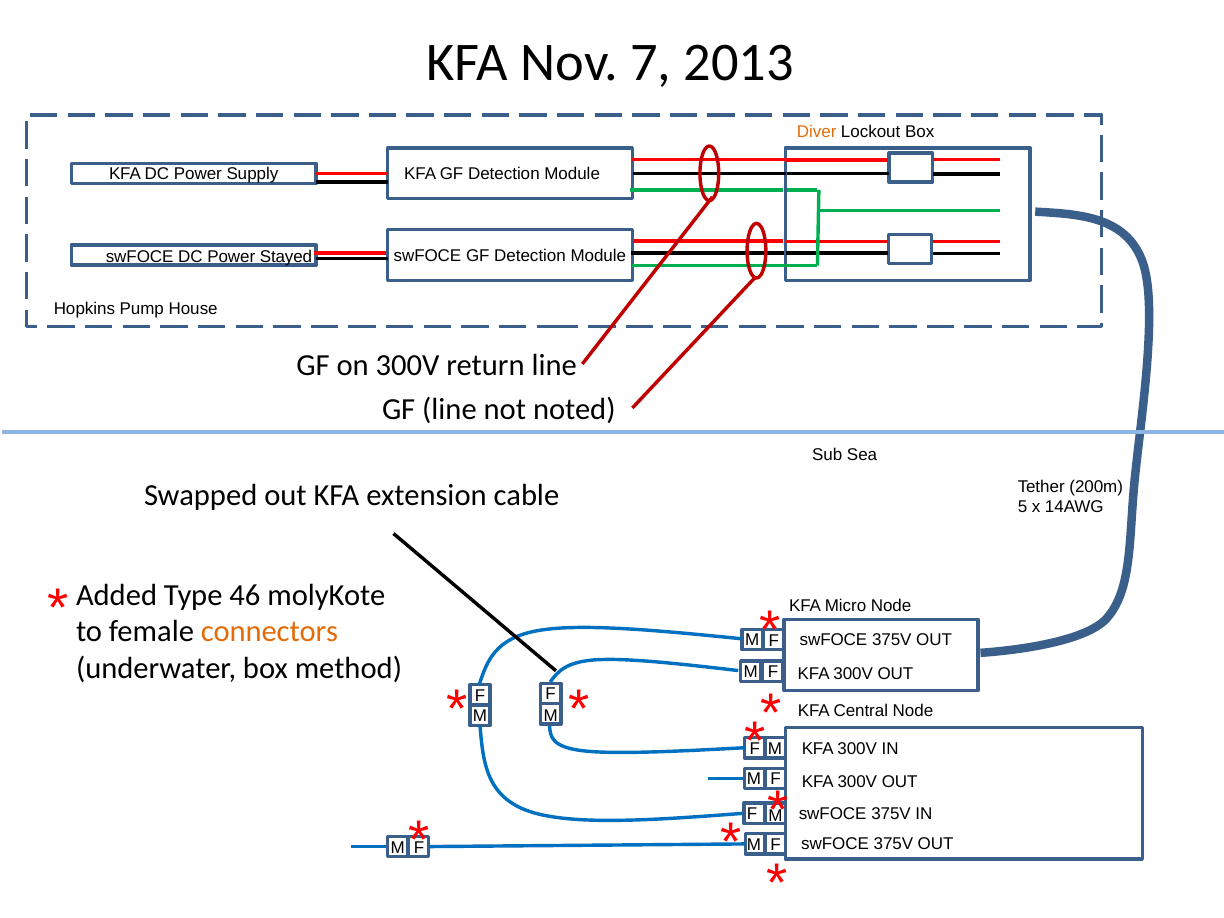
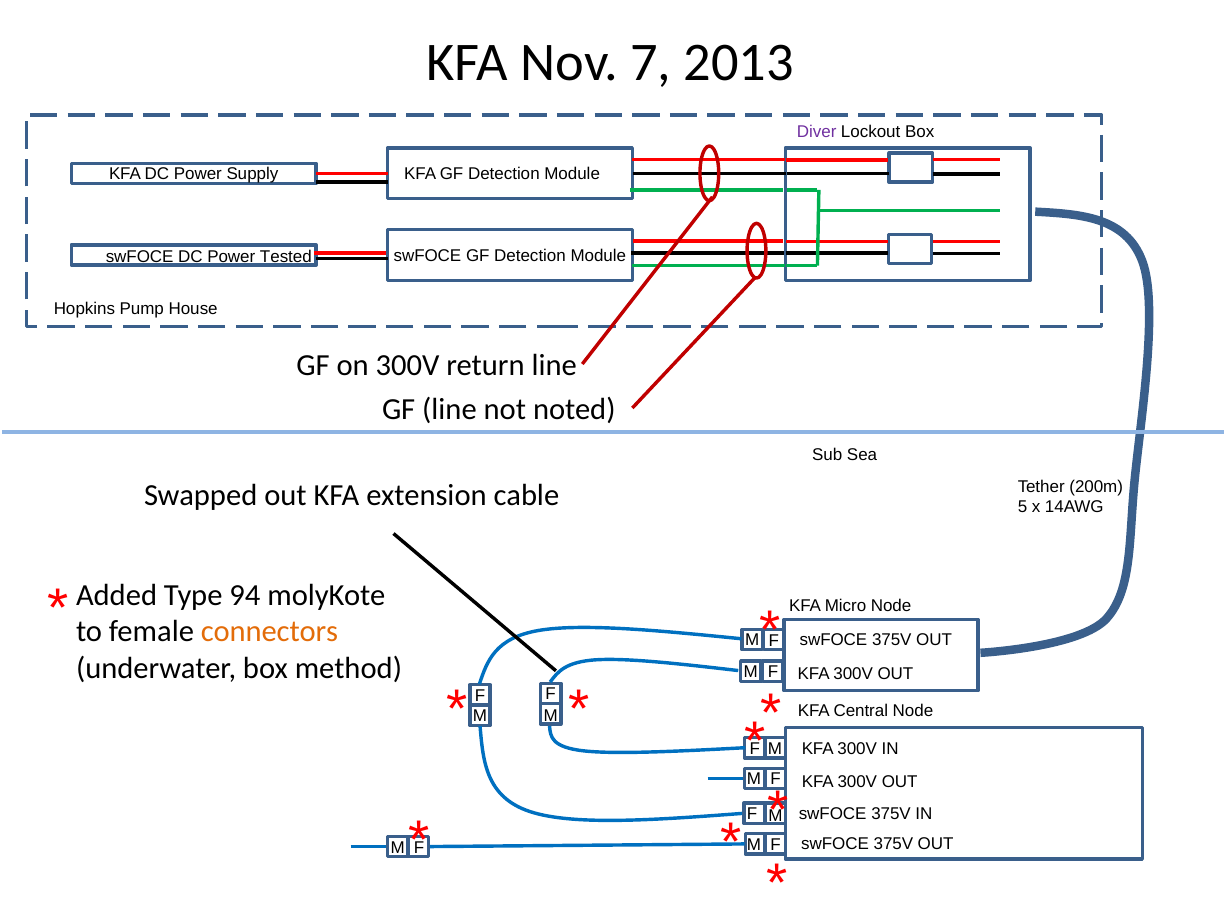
Diver colour: orange -> purple
Stayed: Stayed -> Tested
46: 46 -> 94
